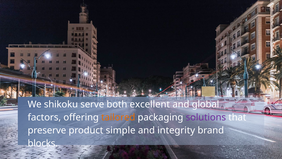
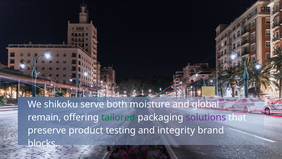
excellent: excellent -> moisture
factors: factors -> remain
tailored colour: orange -> green
simple: simple -> testing
